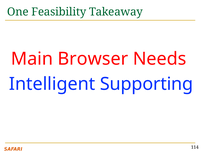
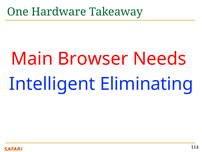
Feasibility: Feasibility -> Hardware
Supporting: Supporting -> Eliminating
